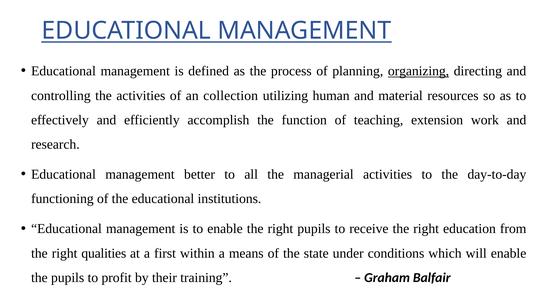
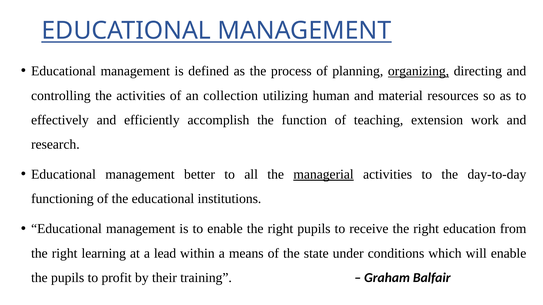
managerial underline: none -> present
qualities: qualities -> learning
first: first -> lead
